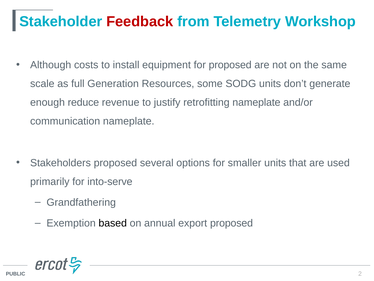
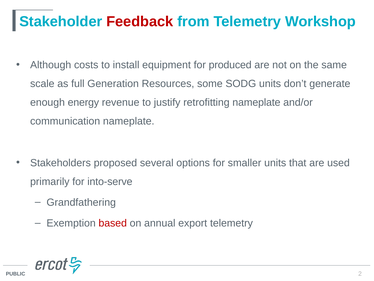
for proposed: proposed -> produced
reduce: reduce -> energy
based colour: black -> red
export proposed: proposed -> telemetry
